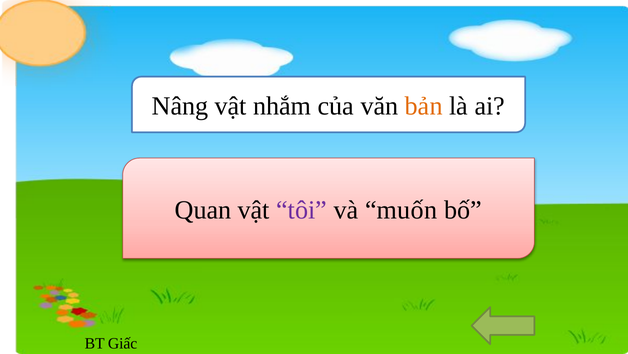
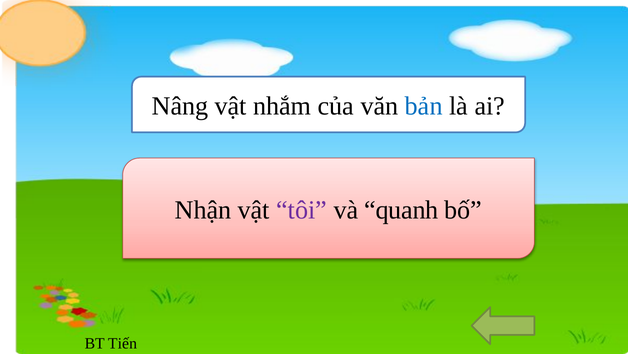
bản colour: orange -> blue
Quan: Quan -> Nhận
muốn: muốn -> quanh
Giấc: Giấc -> Tiến
